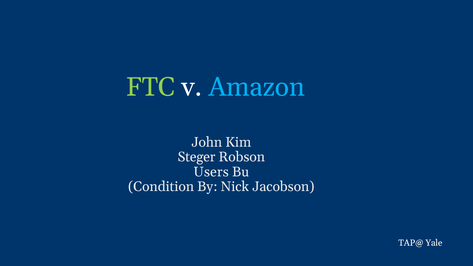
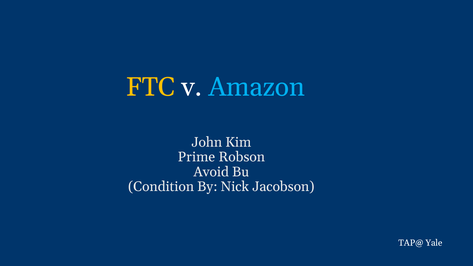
FTC colour: light green -> yellow
Steger: Steger -> Prime
Users: Users -> Avoid
